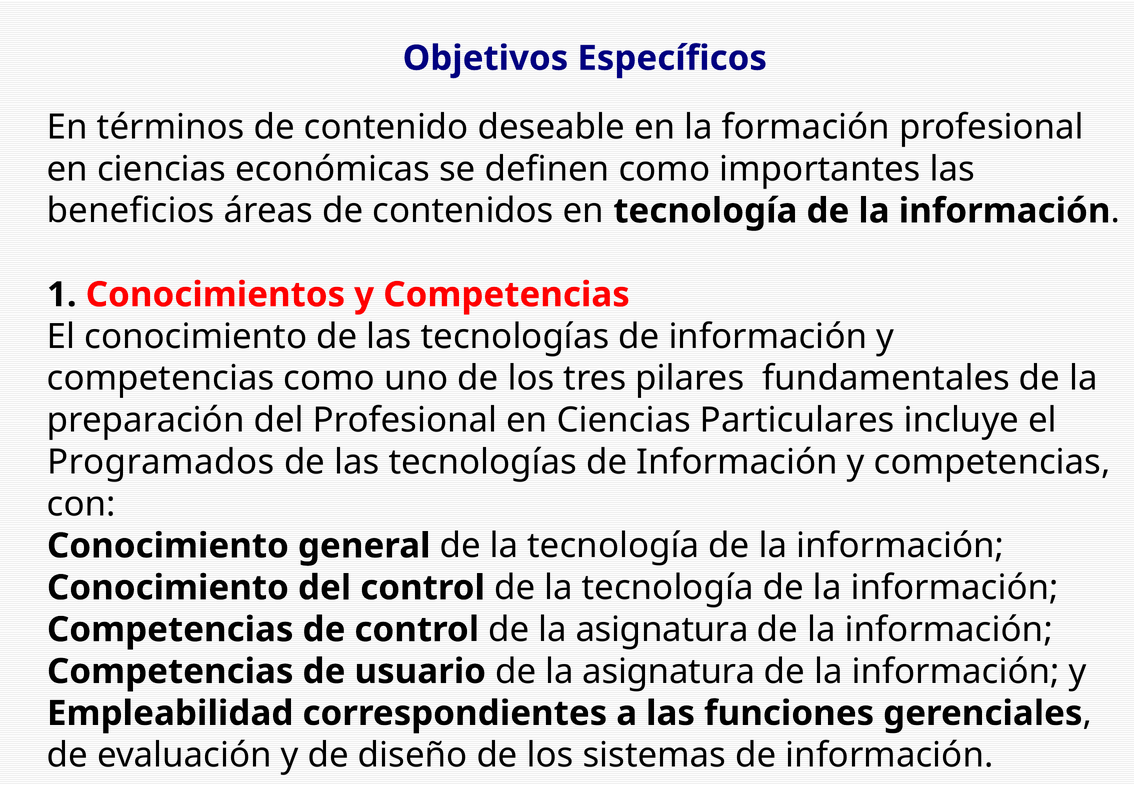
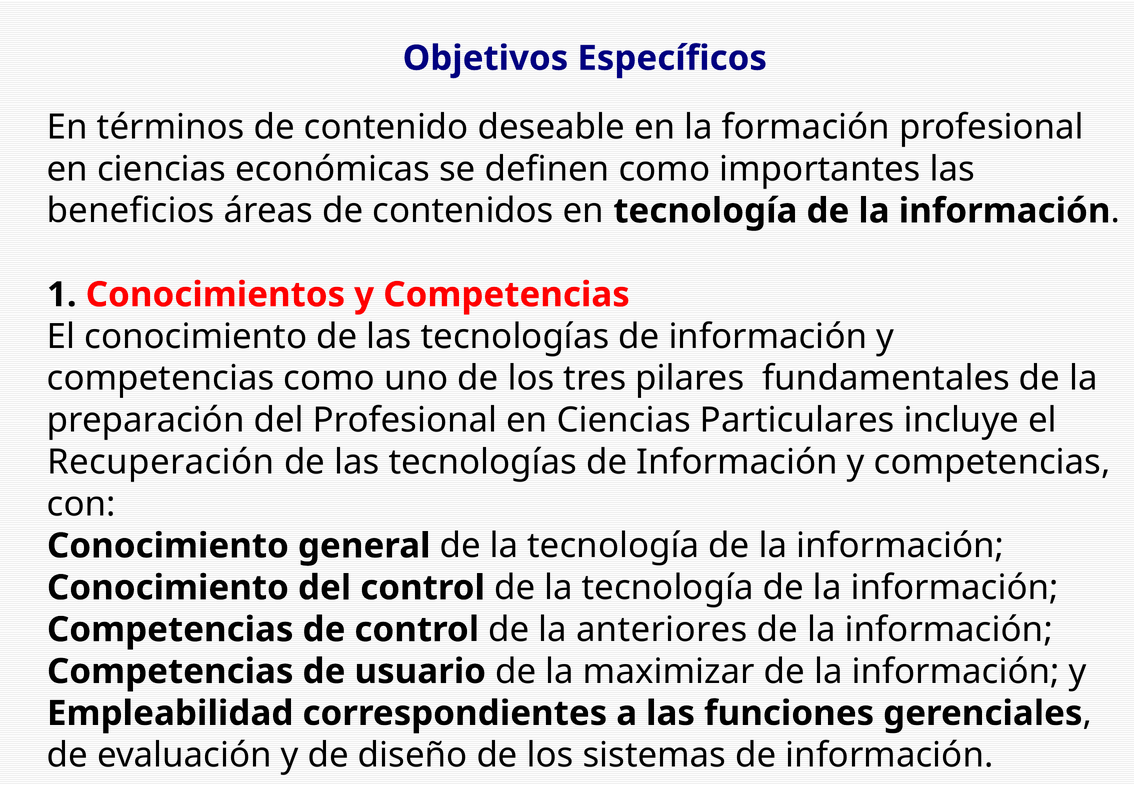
Programados: Programados -> Recuperación
control de la asignatura: asignatura -> anteriores
usuario de la asignatura: asignatura -> maximizar
